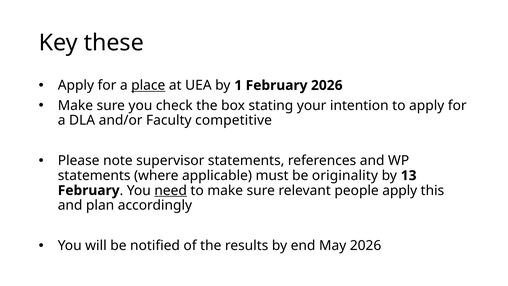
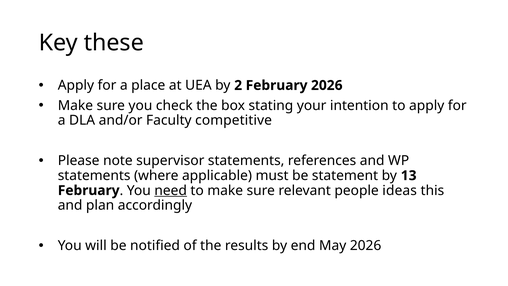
place underline: present -> none
1: 1 -> 2
originality: originality -> statement
people apply: apply -> ideas
